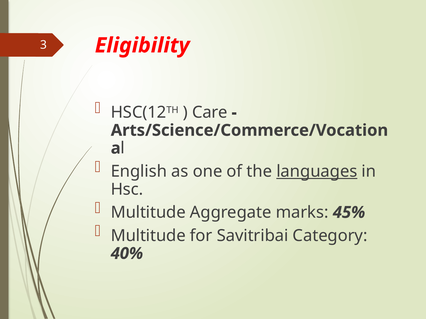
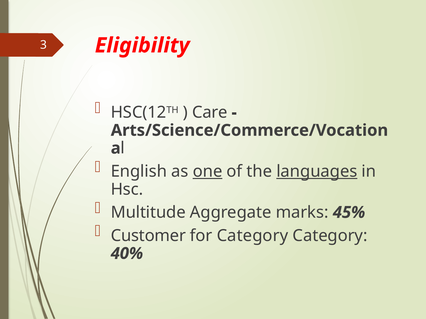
one underline: none -> present
Multitude at (148, 236): Multitude -> Customer
for Savitribai: Savitribai -> Category
